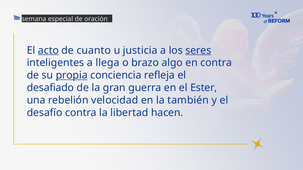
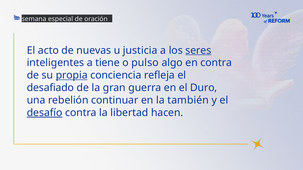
acto underline: present -> none
cuanto: cuanto -> nuevas
llega: llega -> tiene
brazo: brazo -> pulso
Ester: Ester -> Duro
velocidad: velocidad -> continuar
desafío underline: none -> present
